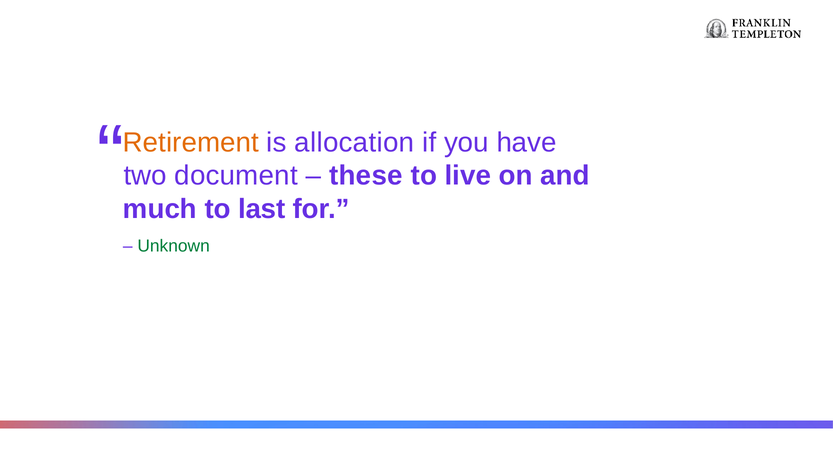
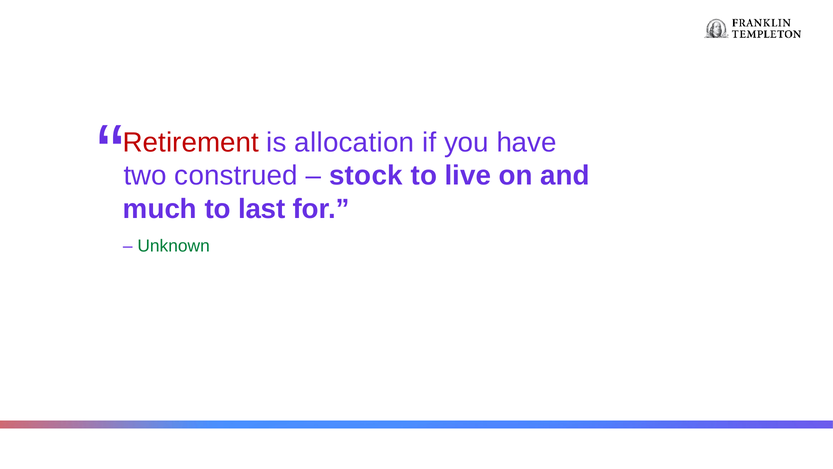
Retirement colour: orange -> red
document: document -> construed
these: these -> stock
